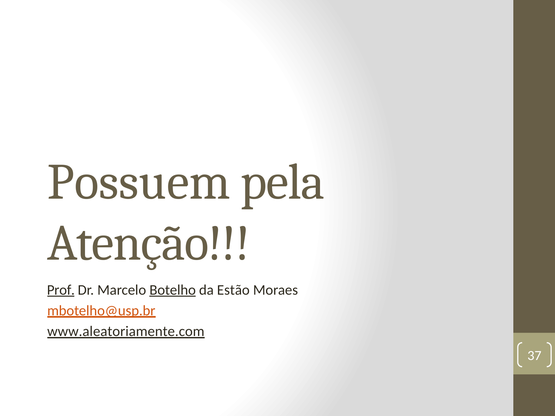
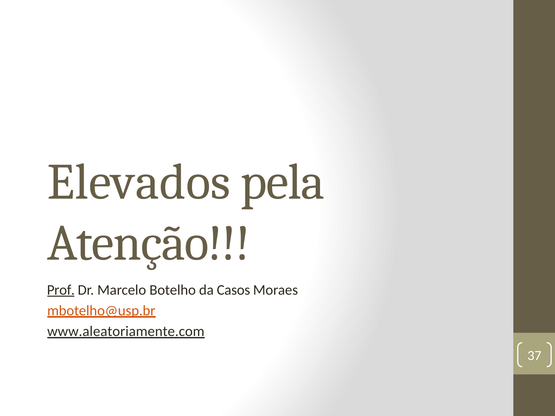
Possuem: Possuem -> Elevados
Botelho underline: present -> none
Estão: Estão -> Casos
